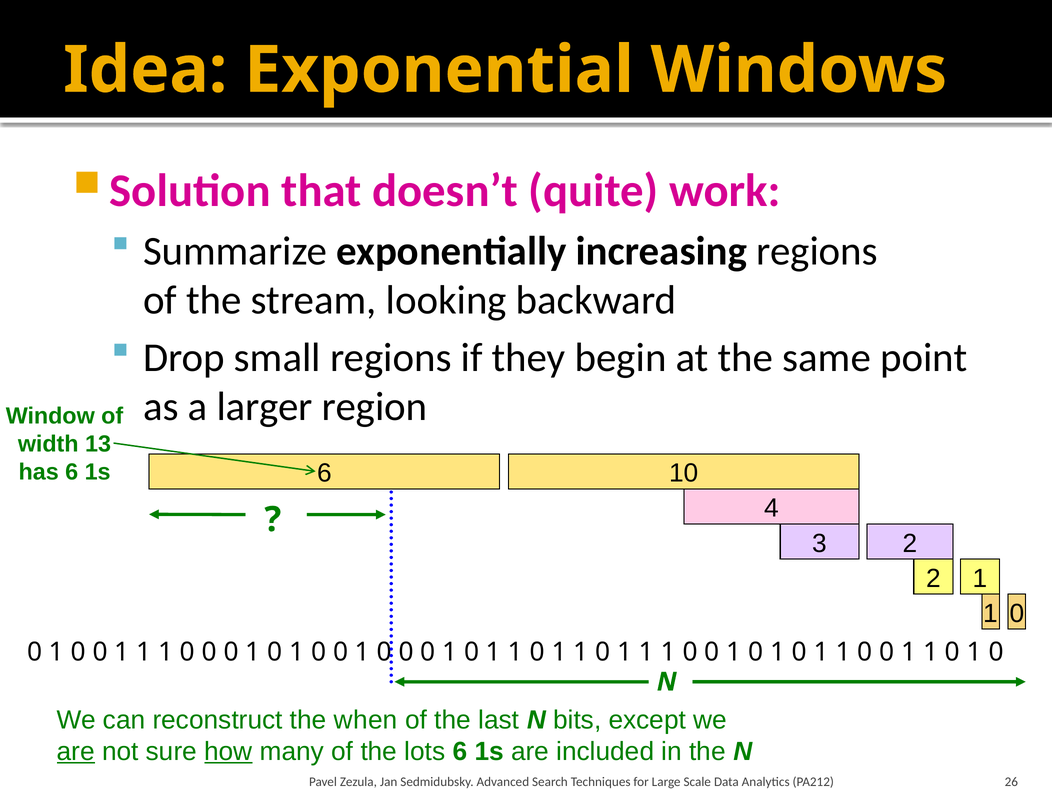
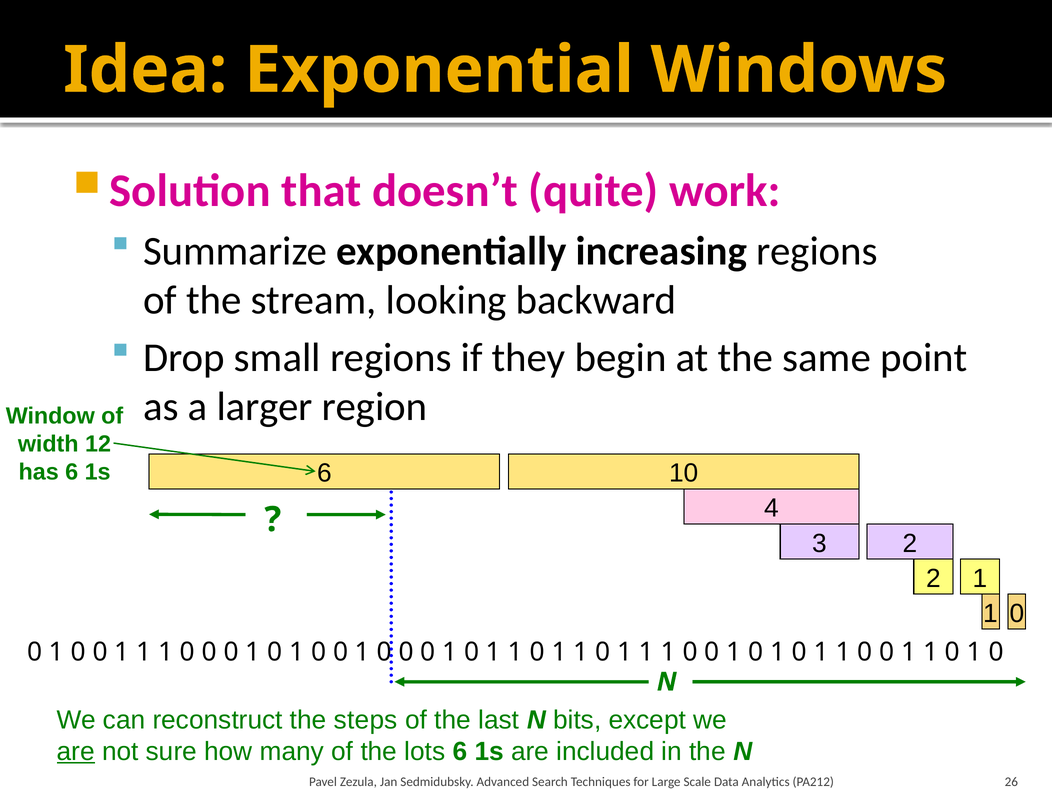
13: 13 -> 12
when: when -> steps
how underline: present -> none
